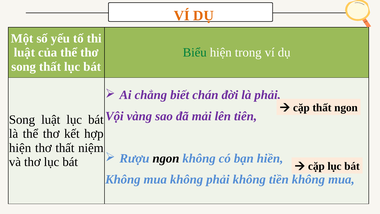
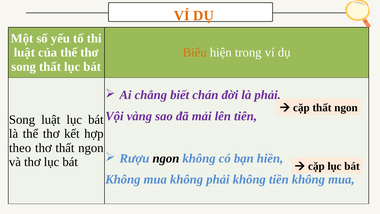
Biểu colour: green -> orange
hiện at (20, 148): hiện -> theo
thơ thất niệm: niệm -> ngon
